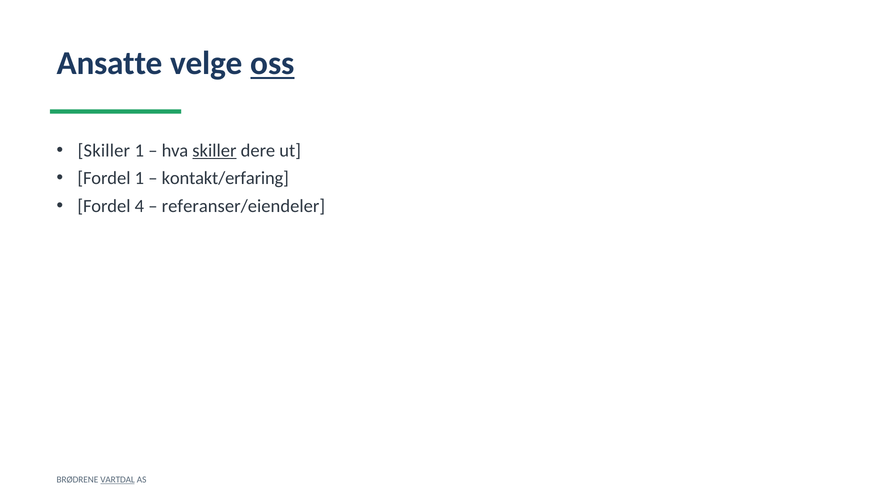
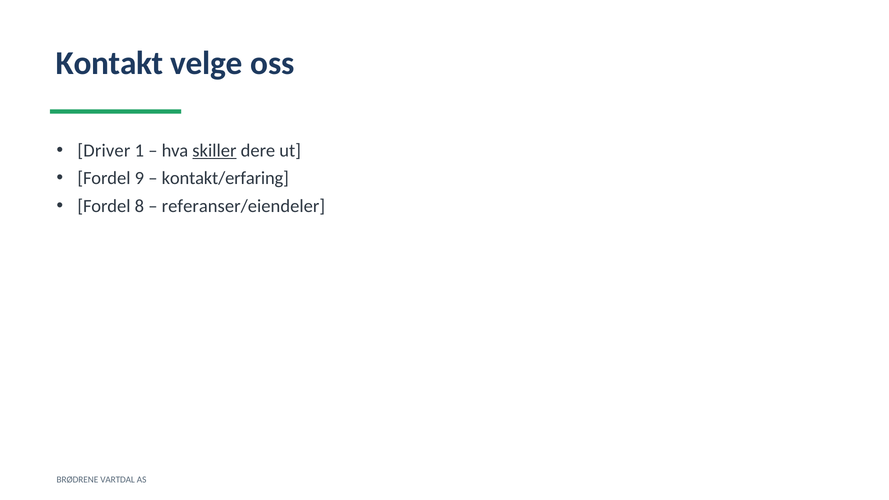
Ansatte: Ansatte -> Kontakt
oss underline: present -> none
Skiller at (104, 151): Skiller -> Driver
Fordel 1: 1 -> 9
4: 4 -> 8
VARTDAL underline: present -> none
